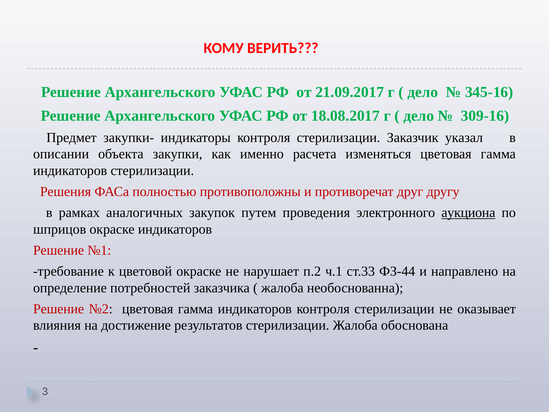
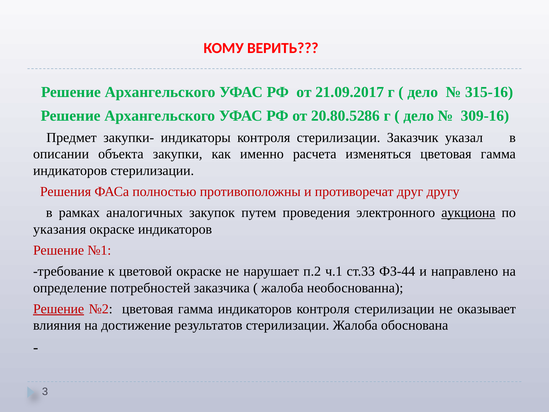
345-16: 345-16 -> 315-16
18.08.2017: 18.08.2017 -> 20.80.5286
шприцов: шприцов -> указания
Решение at (59, 309) underline: none -> present
